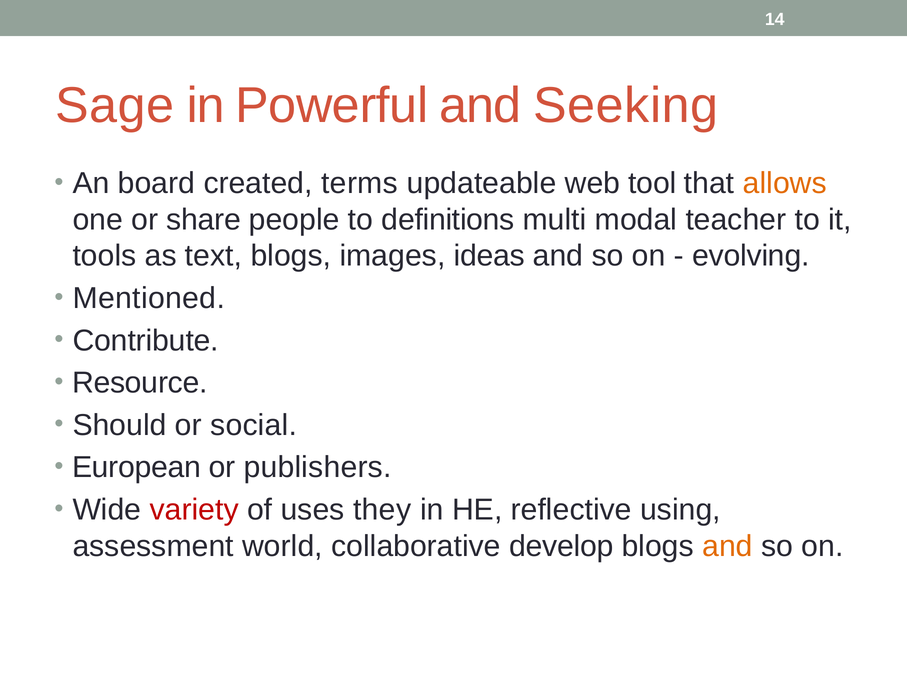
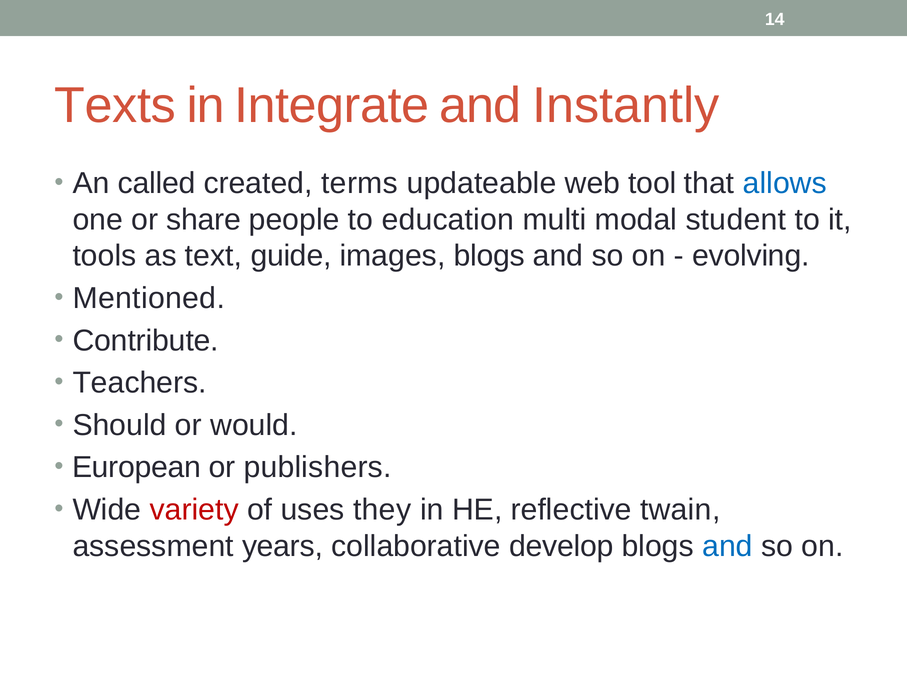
Sage: Sage -> Texts
Powerful: Powerful -> Integrate
Seeking: Seeking -> Instantly
board: board -> called
allows colour: orange -> blue
definitions: definitions -> education
teacher: teacher -> student
text blogs: blogs -> guide
images ideas: ideas -> blogs
Resource: Resource -> Teachers
social: social -> would
using: using -> twain
world: world -> years
and at (728, 546) colour: orange -> blue
